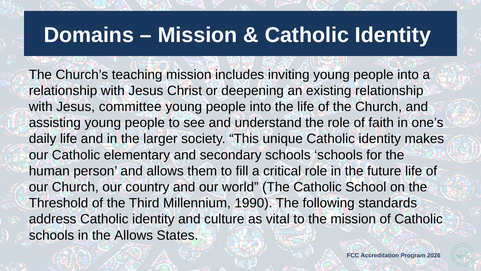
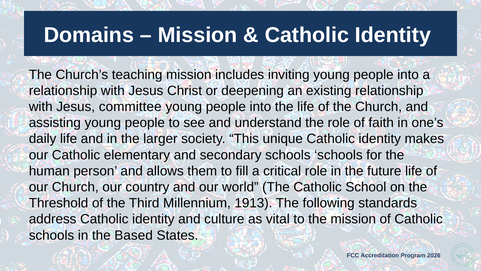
1990: 1990 -> 1913
the Allows: Allows -> Based
